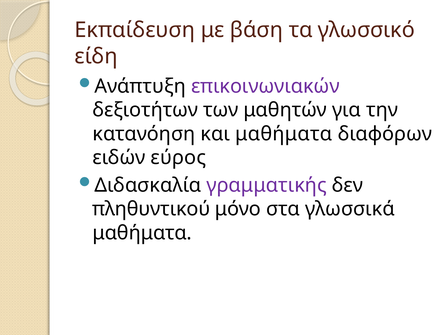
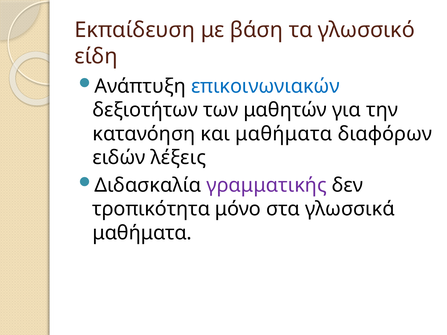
επικοινωνιακών colour: purple -> blue
εύρος: εύρος -> λέξεις
πληθυντικού: πληθυντικού -> τροπικότητα
